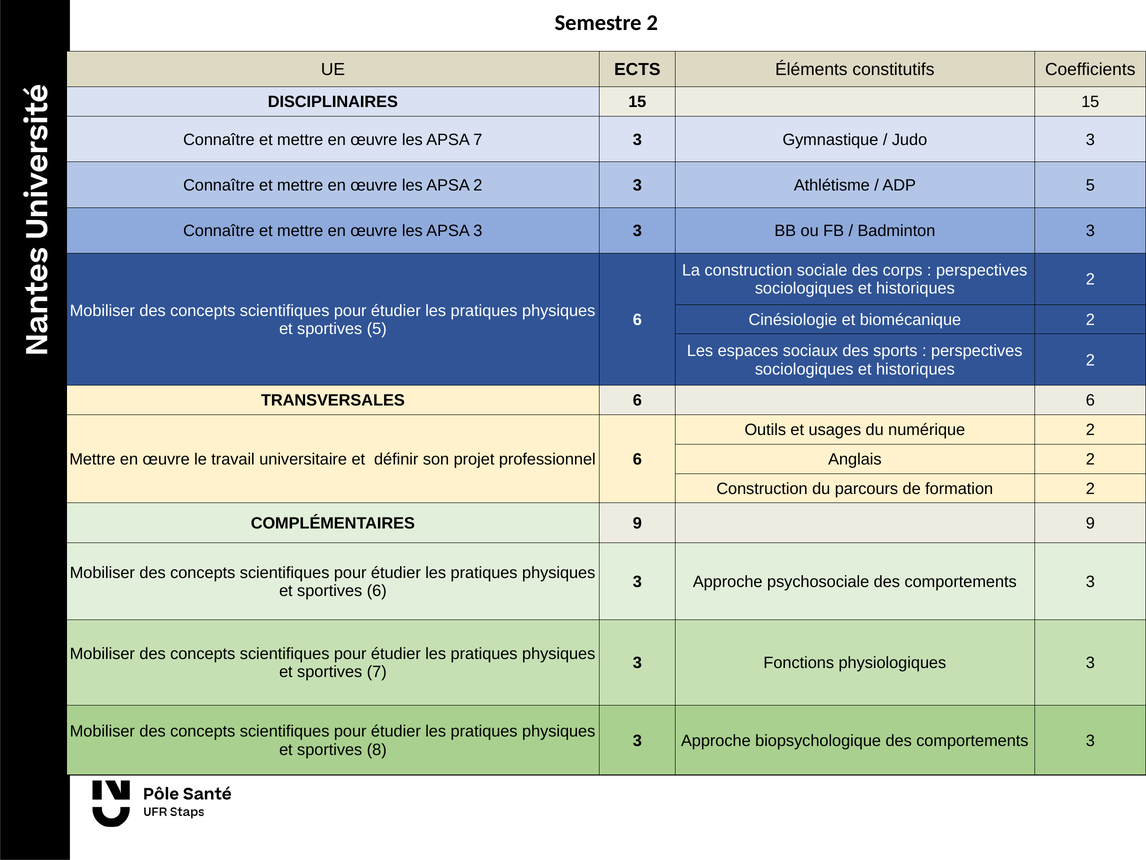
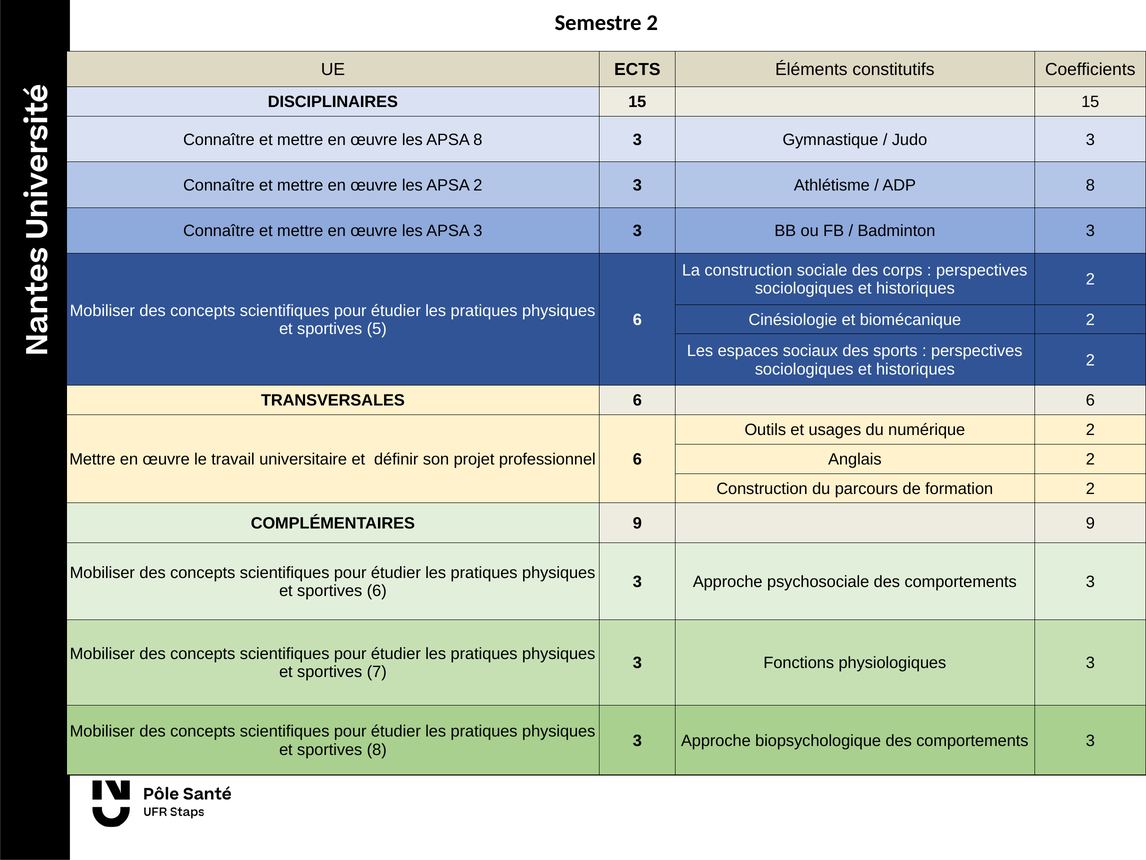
APSA 7: 7 -> 8
ADP 5: 5 -> 8
